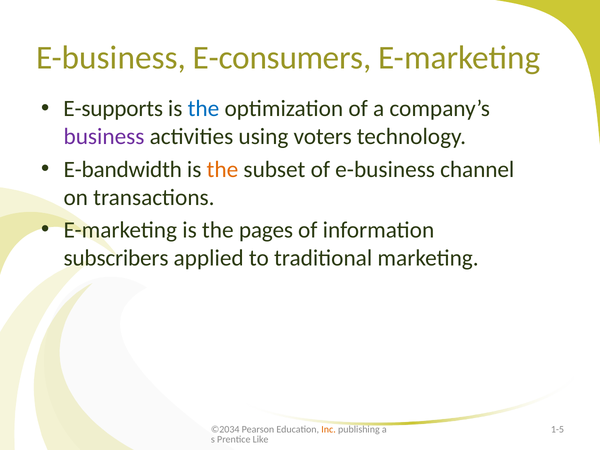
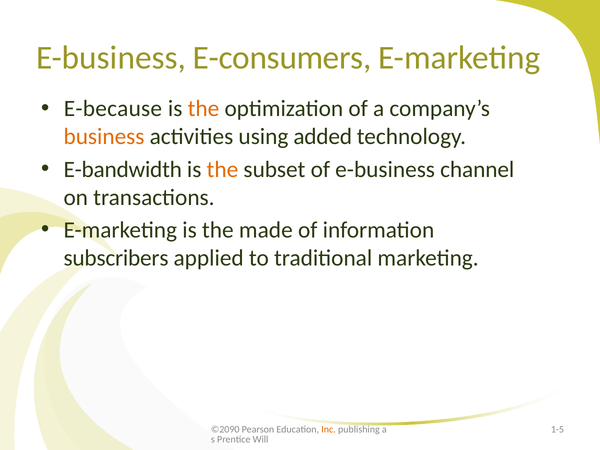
E-supports: E-supports -> E-because
the at (203, 109) colour: blue -> orange
business colour: purple -> orange
voters: voters -> added
pages: pages -> made
©2034: ©2034 -> ©2090
Like: Like -> Will
